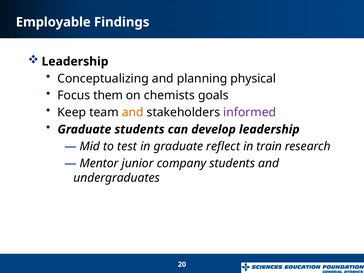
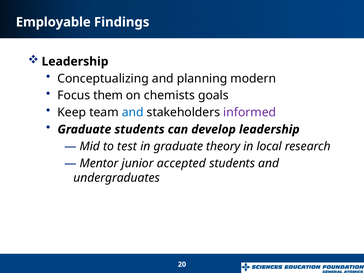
physical: physical -> modern
and at (133, 112) colour: orange -> blue
reflect: reflect -> theory
train: train -> local
company: company -> accepted
